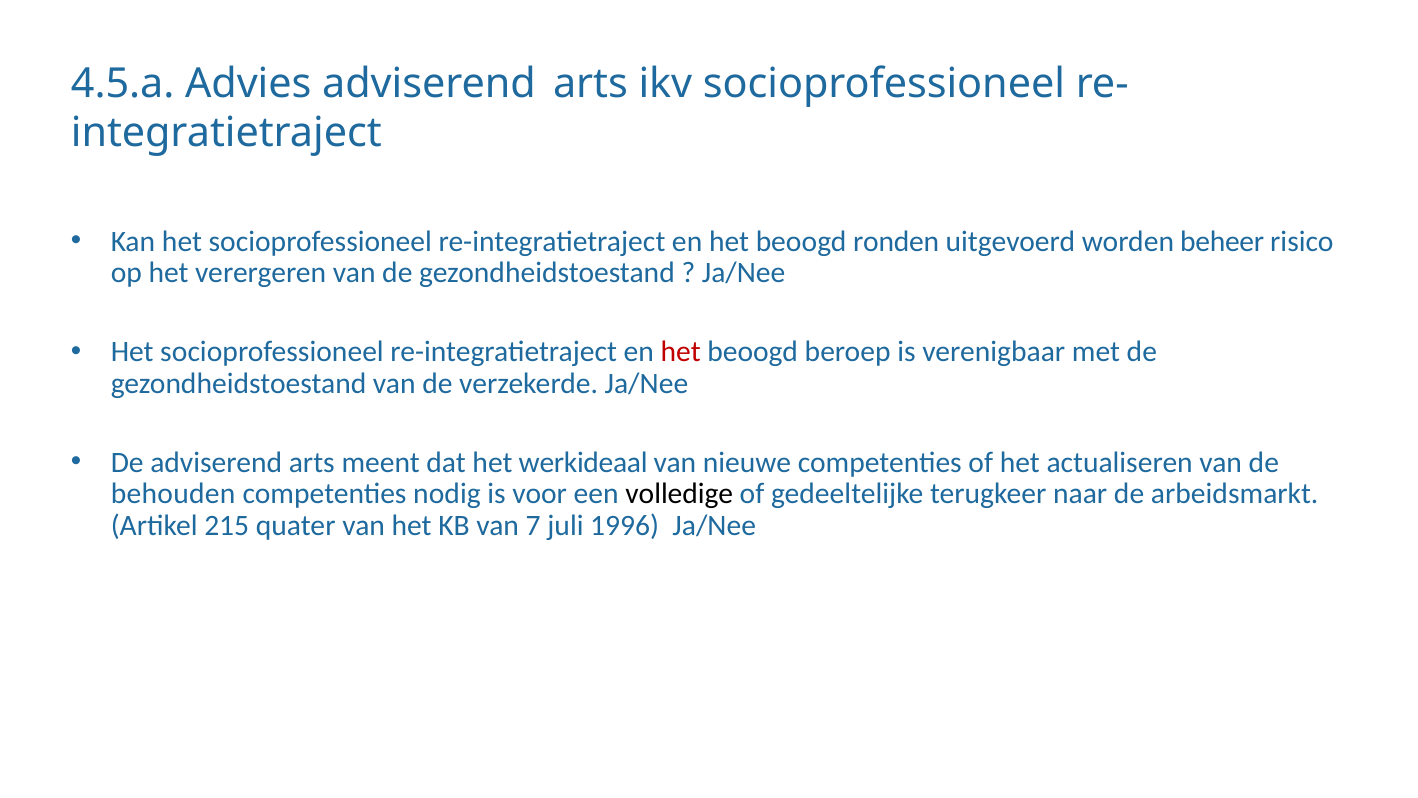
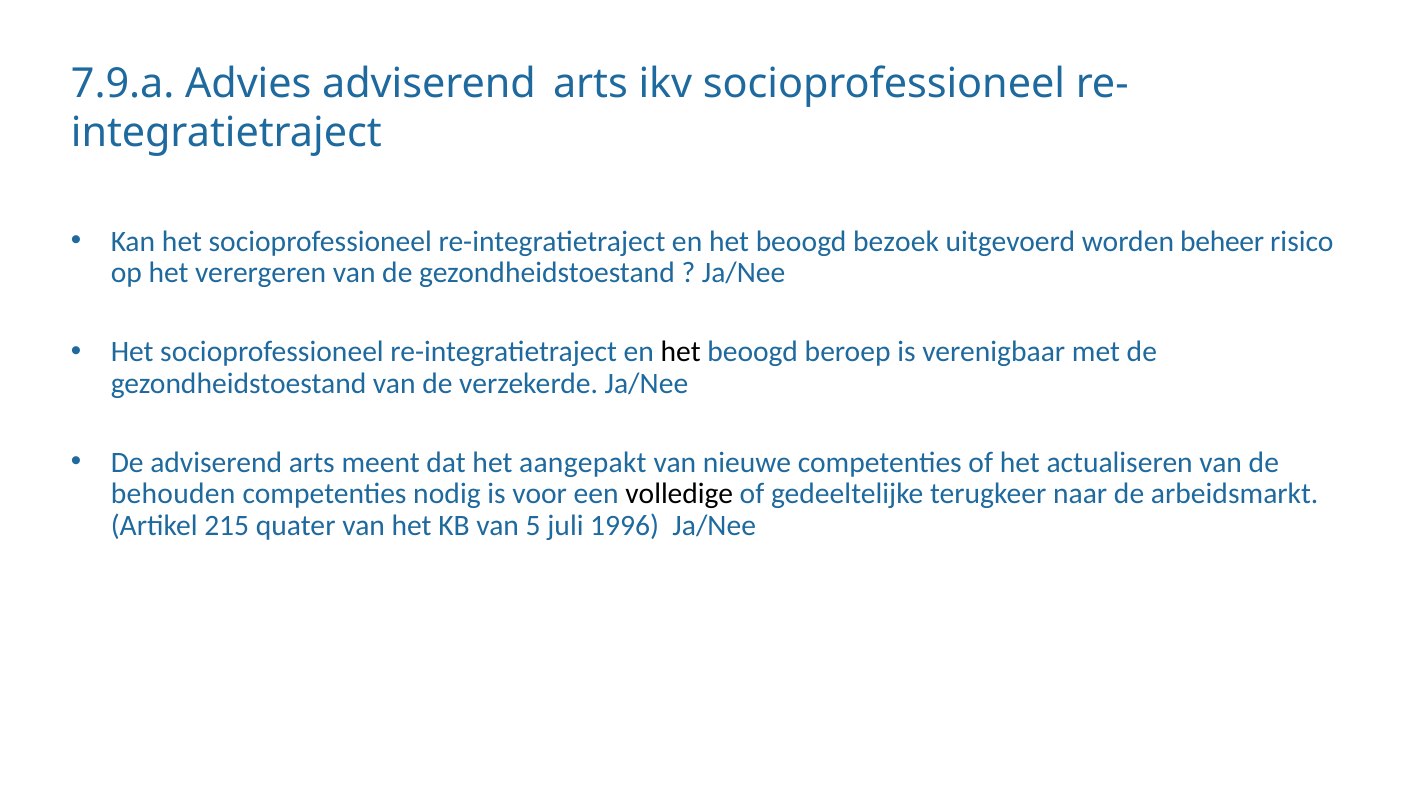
4.5.a: 4.5.a -> 7.9.a
ronden: ronden -> bezoek
het at (681, 352) colour: red -> black
werkideaal: werkideaal -> aangepakt
7: 7 -> 5
